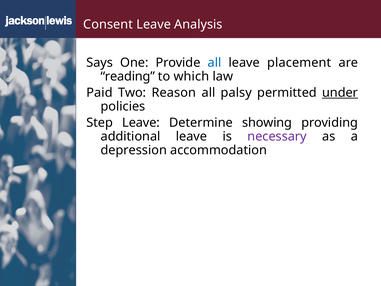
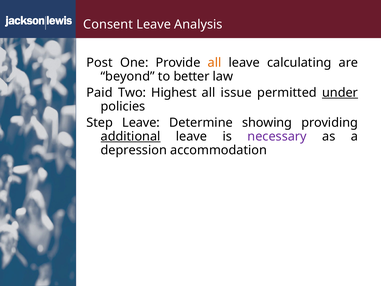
Says: Says -> Post
all at (215, 63) colour: blue -> orange
placement: placement -> calculating
reading: reading -> beyond
which: which -> better
Reason: Reason -> Highest
palsy: palsy -> issue
additional underline: none -> present
